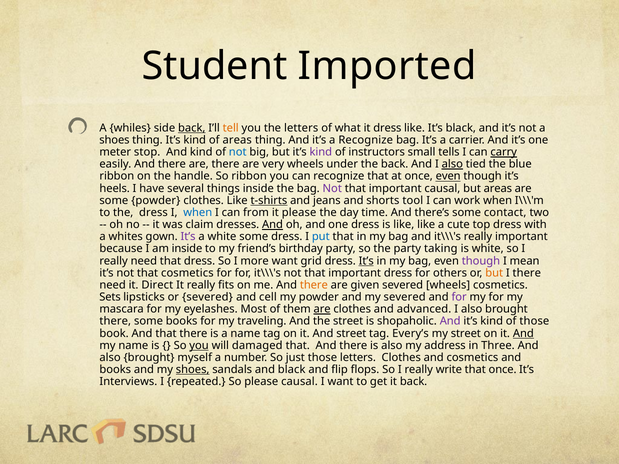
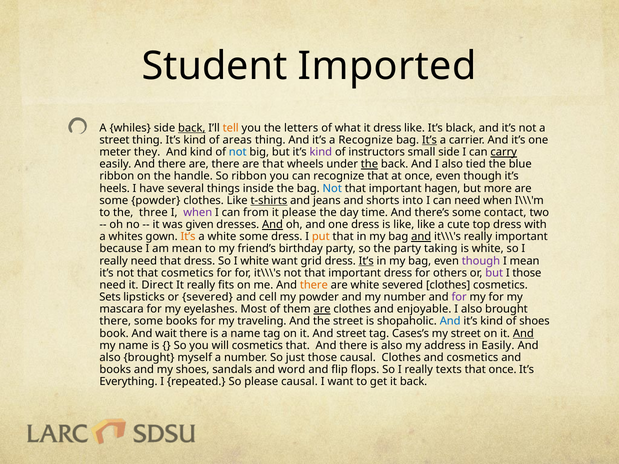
shoes at (114, 140): shoes -> street
It’s at (429, 140) underline: none -> present
stop: stop -> they
small tells: tells -> side
are very: very -> that
the at (369, 164) underline: none -> present
also at (452, 164) underline: present -> none
even at (448, 176) underline: present -> none
Not at (332, 188) colour: purple -> blue
important causal: causal -> hagen
but areas: areas -> more
tool: tool -> into
can work: work -> need
the dress: dress -> three
when at (198, 213) colour: blue -> purple
claim: claim -> given
It’s at (188, 237) colour: purple -> orange
put colour: blue -> orange
and at (421, 237) underline: none -> present
am inside: inside -> mean
I more: more -> white
but at (494, 273) colour: orange -> purple
I there: there -> those
are given: given -> white
severed wheels: wheels -> clothes
my severed: severed -> number
advanced: advanced -> enjoyable
And at (450, 321) colour: purple -> blue
of those: those -> shoes
And that: that -> wait
Every’s: Every’s -> Cases’s
you at (199, 346) underline: present -> none
will damaged: damaged -> cosmetics
in Three: Three -> Easily
those letters: letters -> causal
shoes at (193, 370) underline: present -> none
and black: black -> word
write: write -> texts
Interviews: Interviews -> Everything
